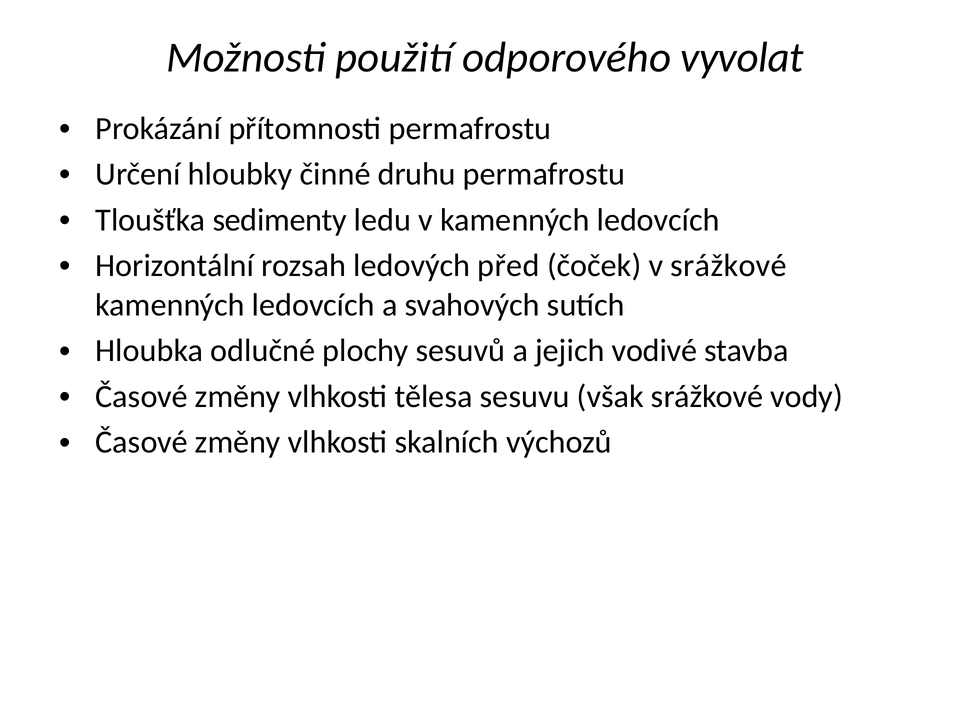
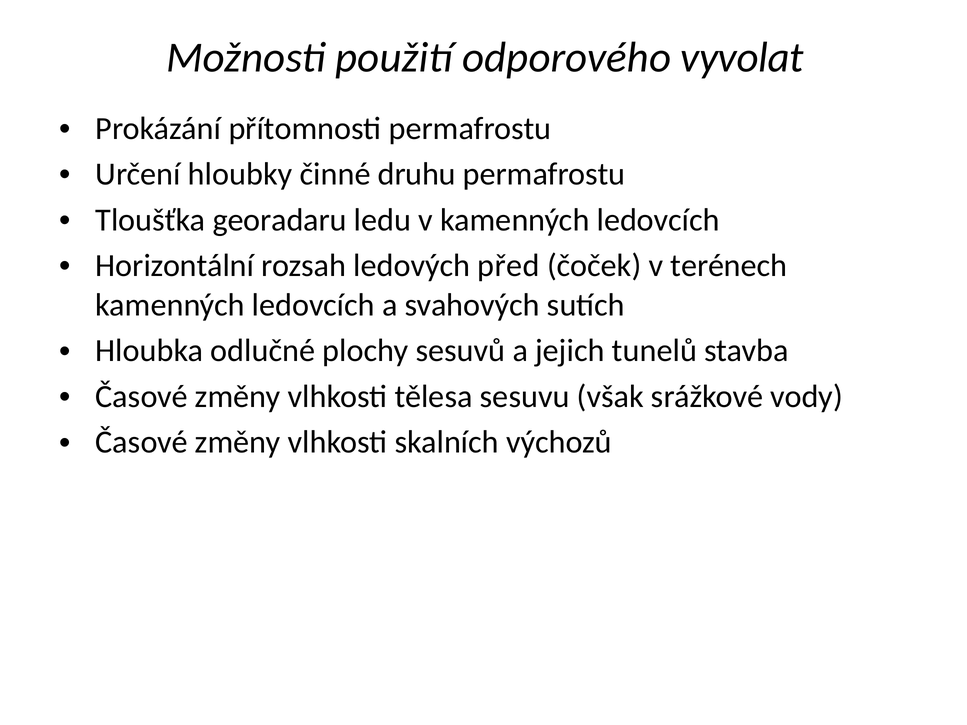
sedimenty: sedimenty -> georadaru
v srážkové: srážkové -> terénech
vodivé: vodivé -> tunelů
